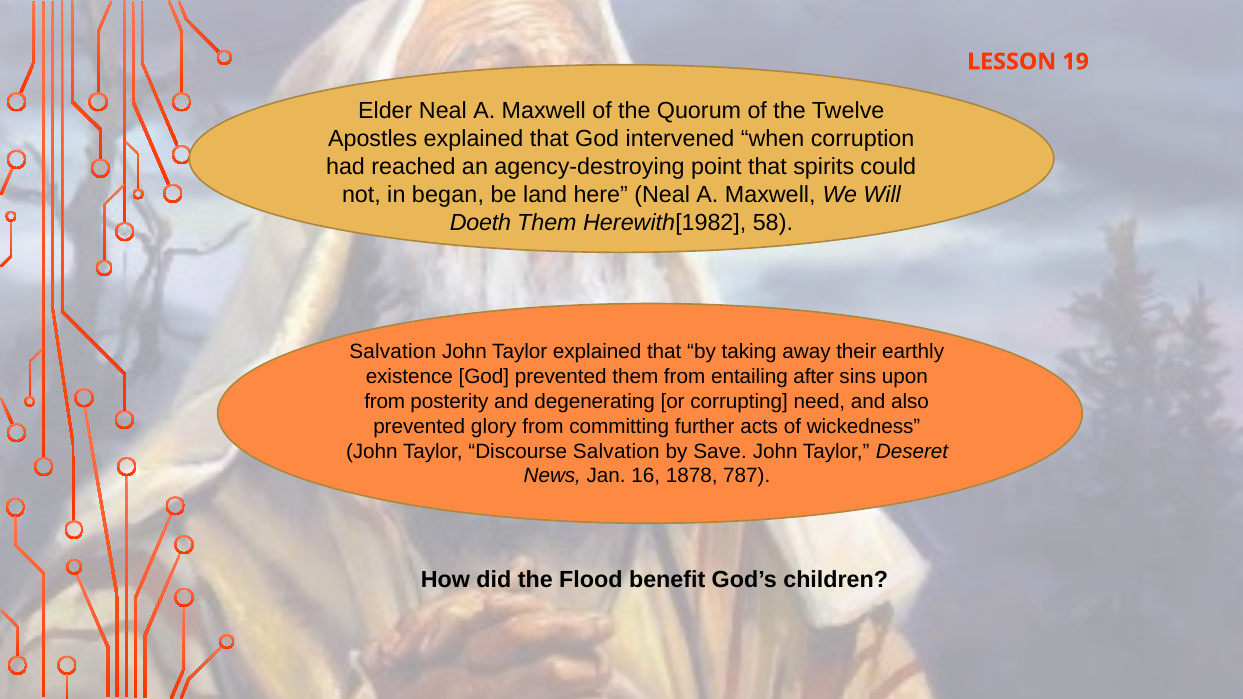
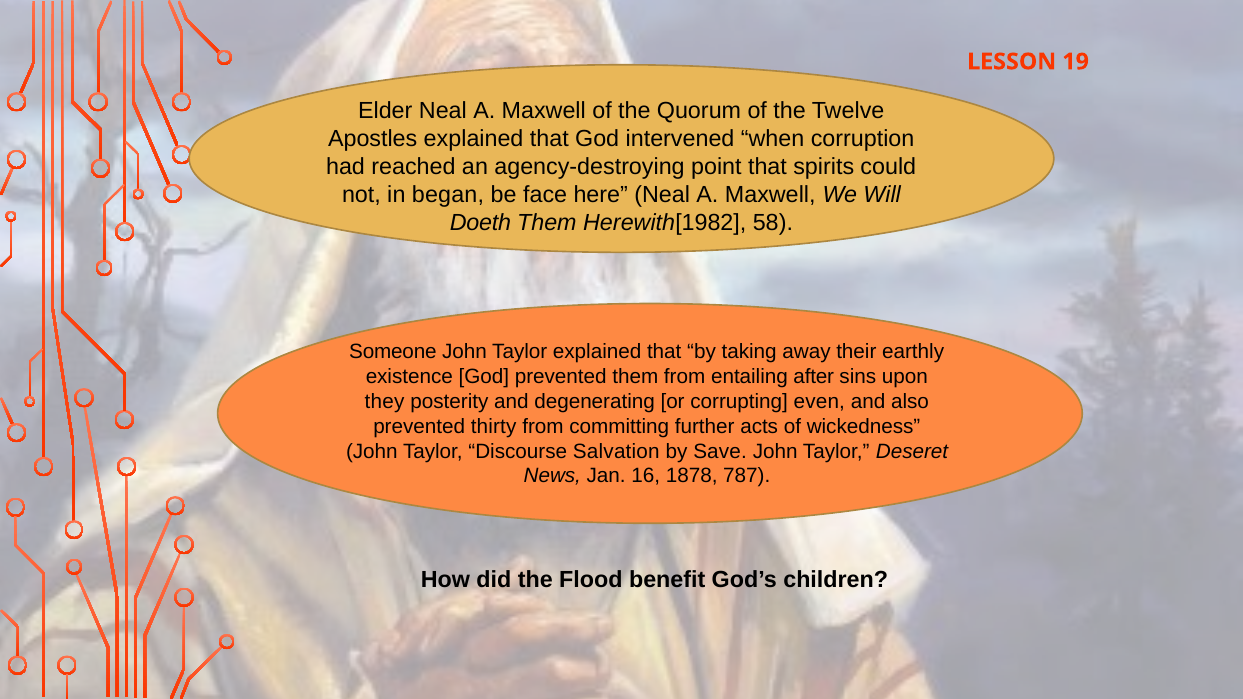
land: land -> face
Salvation at (393, 352): Salvation -> Someone
from at (385, 402): from -> they
need: need -> even
glory: glory -> thirty
